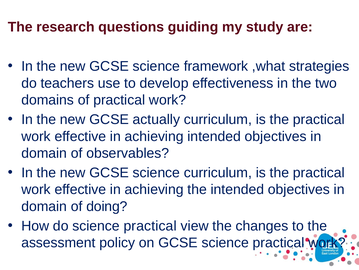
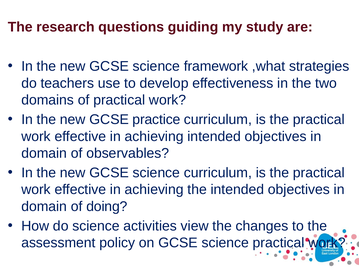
actually: actually -> practice
do science practical: practical -> activities
